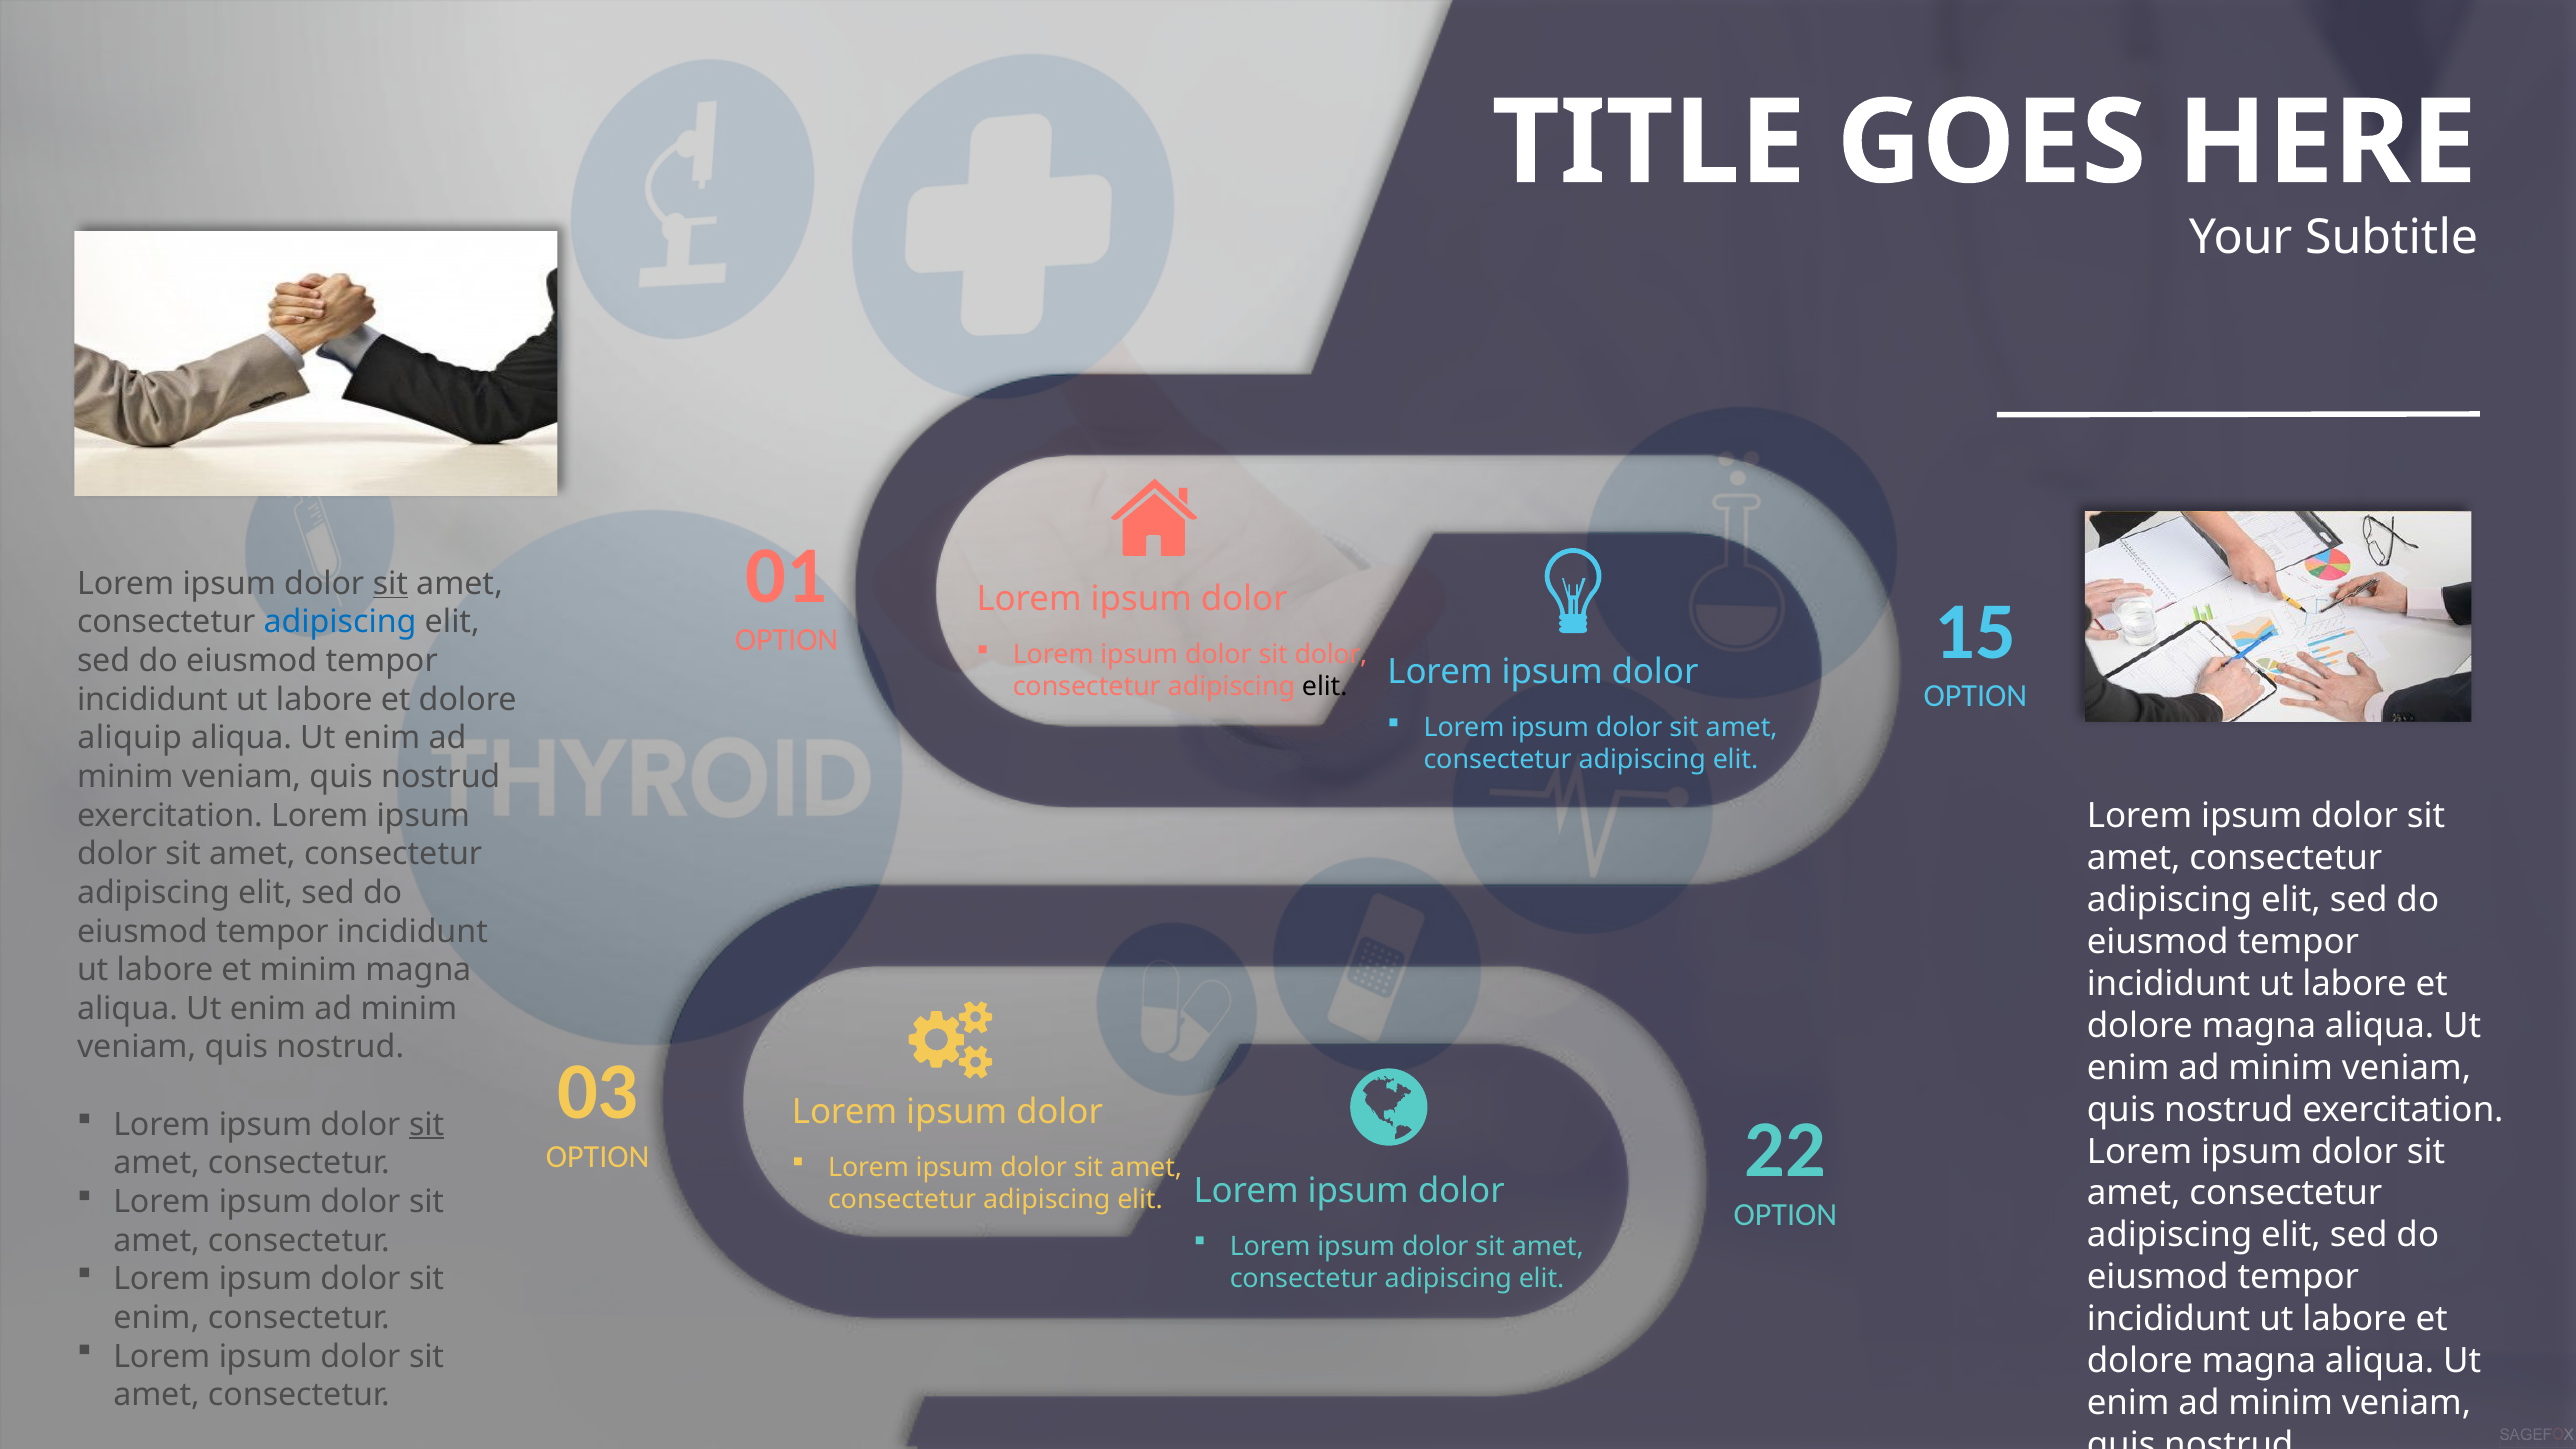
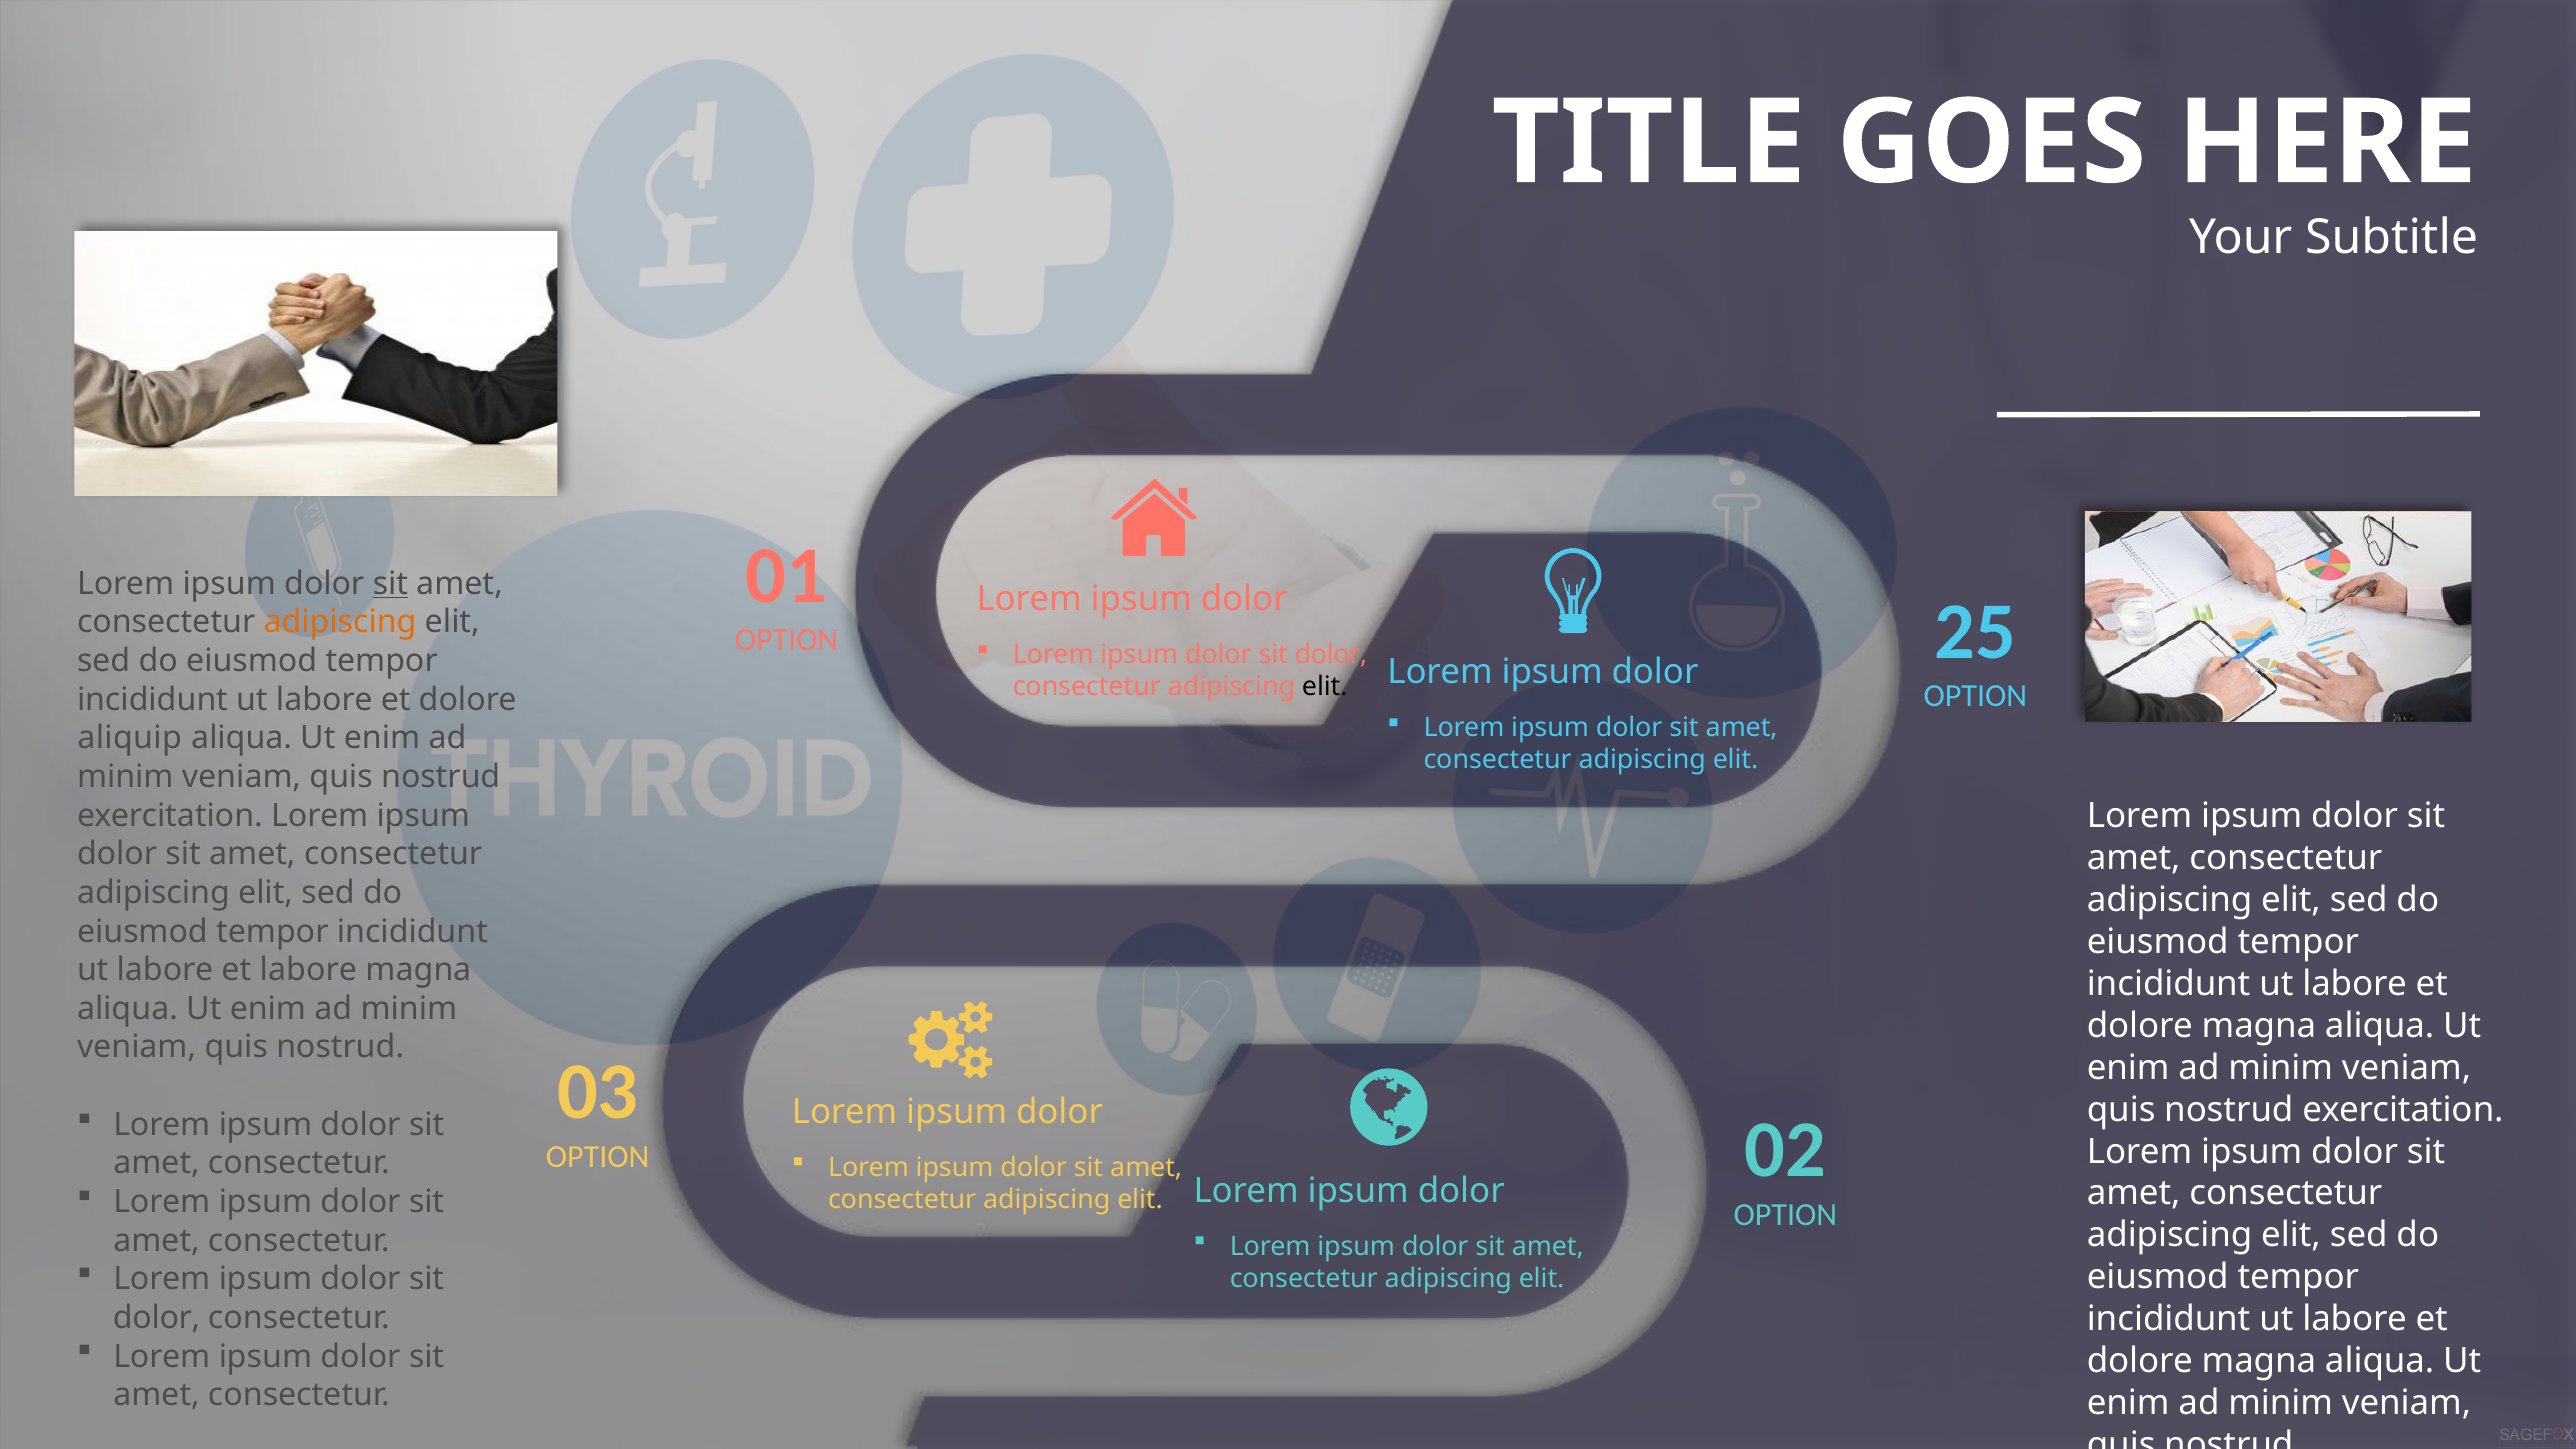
adipiscing at (340, 622) colour: blue -> orange
15: 15 -> 25
et minim: minim -> labore
sit at (427, 1125) underline: present -> none
22: 22 -> 02
enim at (156, 1318): enim -> dolor
